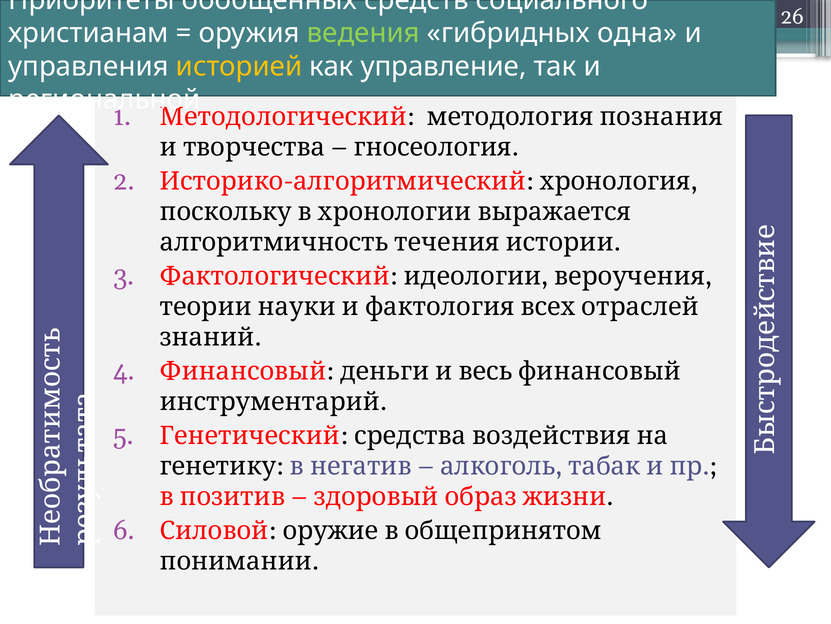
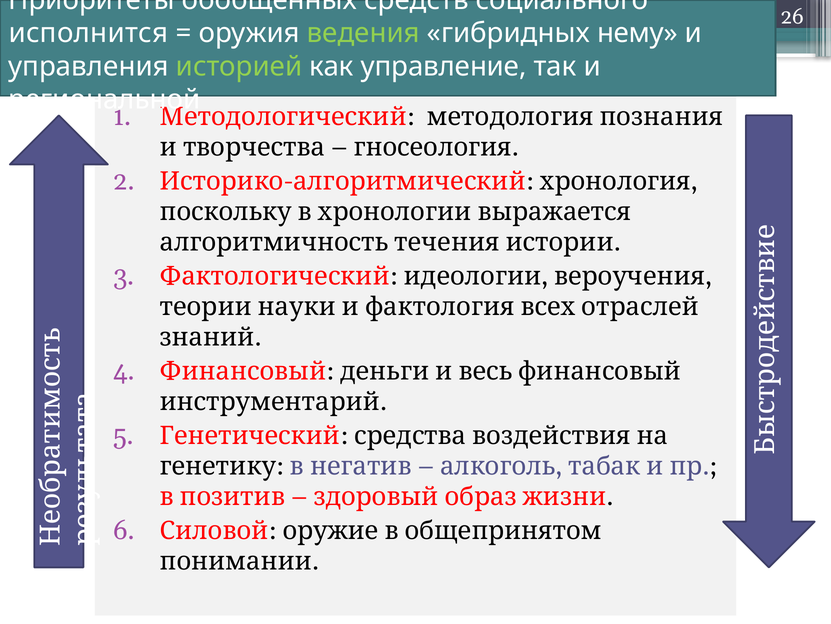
христианам: христианам -> исполнится
одна: одна -> нему
историей colour: yellow -> light green
